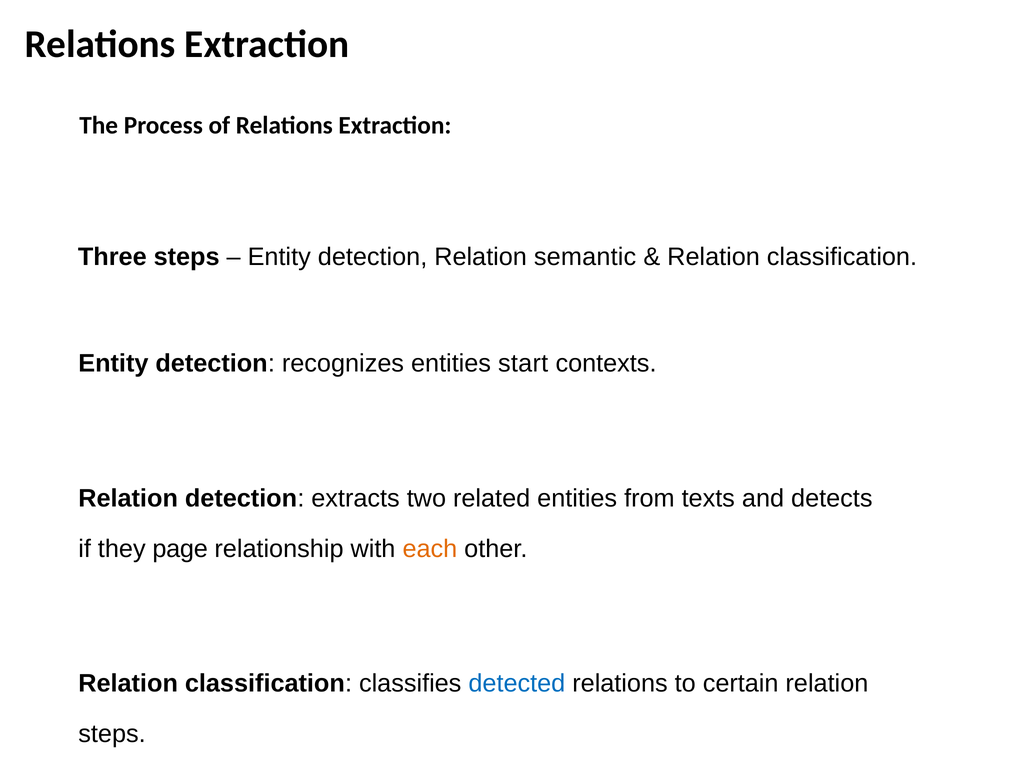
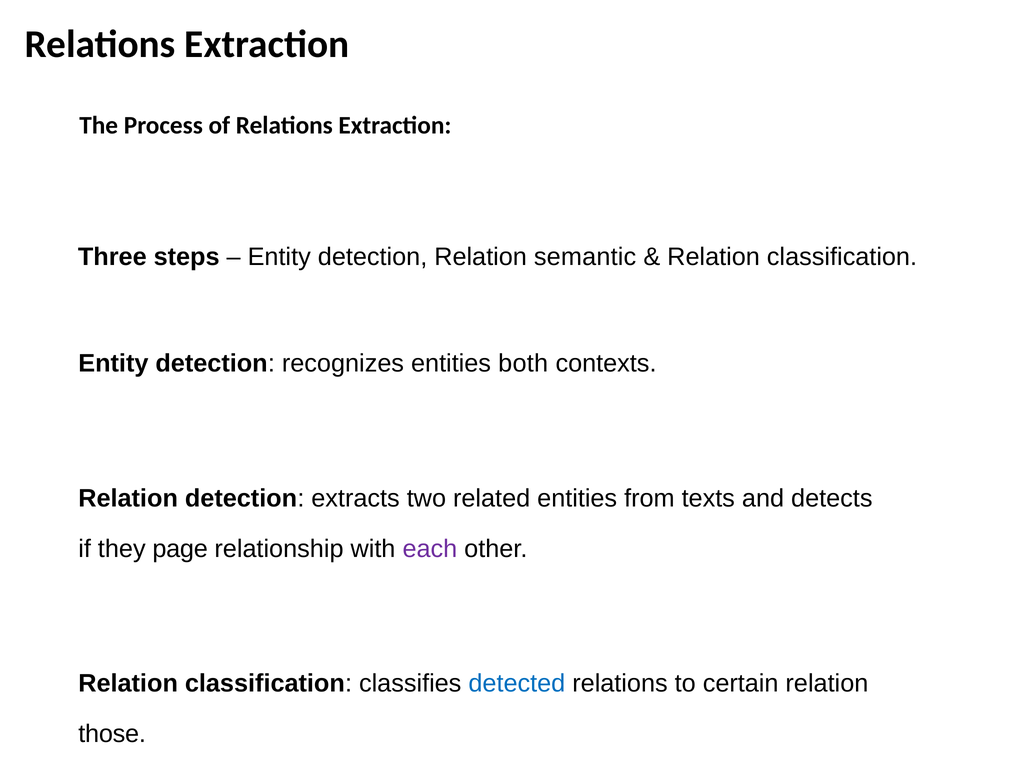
start: start -> both
each colour: orange -> purple
steps at (112, 734): steps -> those
